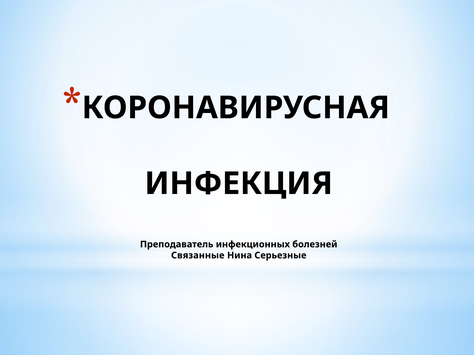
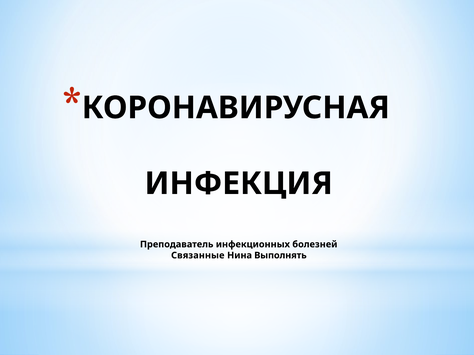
Серьезные: Серьезные -> Выполнять
